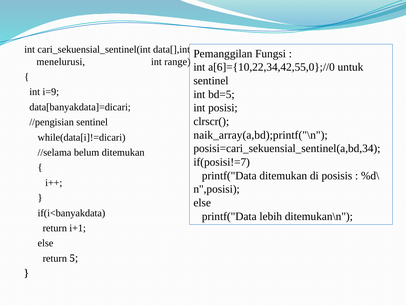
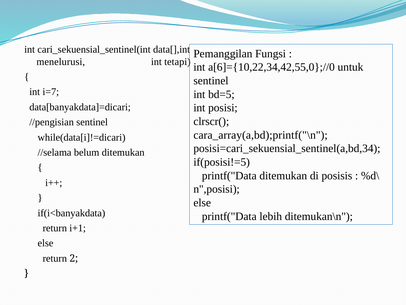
range: range -> tetapi
i=9: i=9 -> i=7
naik_array(a,bd);printf("\n: naik_array(a,bd);printf("\n -> cara_array(a,bd);printf("\n
if(posisi!=7: if(posisi!=7 -> if(posisi!=5
5: 5 -> 2
